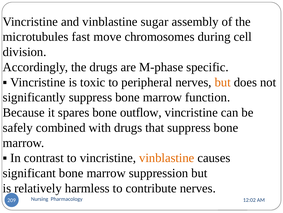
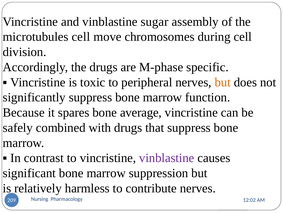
microtubules fast: fast -> cell
outflow: outflow -> average
vinblastine at (167, 157) colour: orange -> purple
